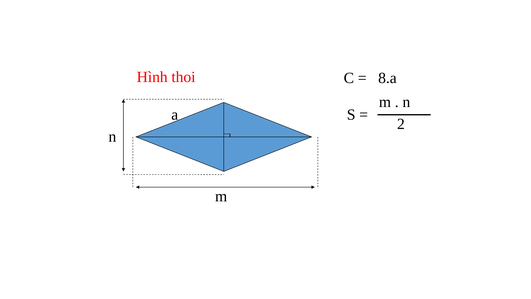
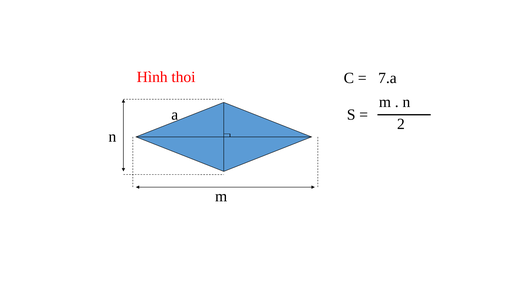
8.a: 8.a -> 7.a
